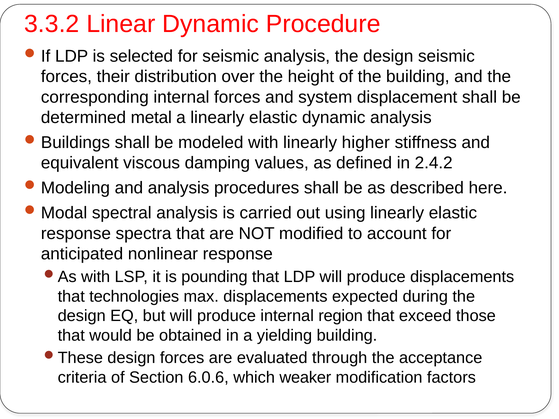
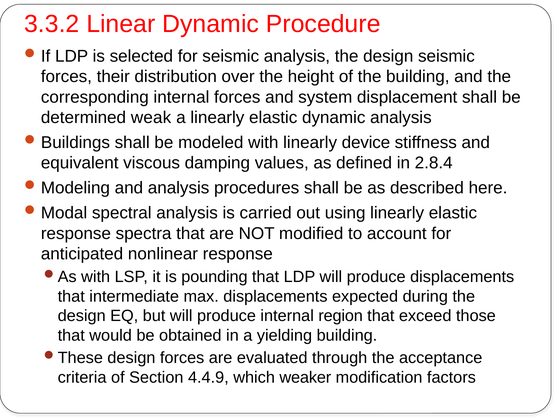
metal: metal -> weak
higher: higher -> device
2.4.2: 2.4.2 -> 2.8.4
technologies: technologies -> intermediate
6.0.6: 6.0.6 -> 4.4.9
